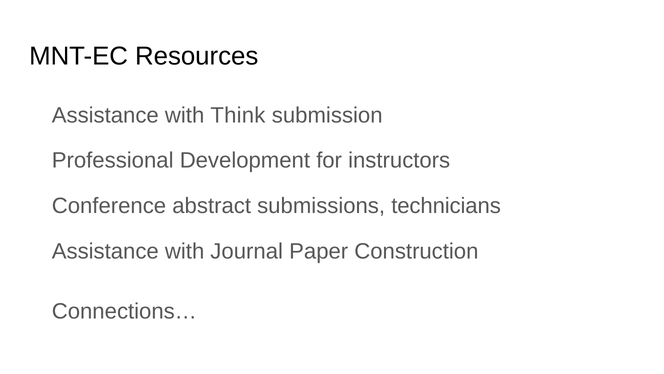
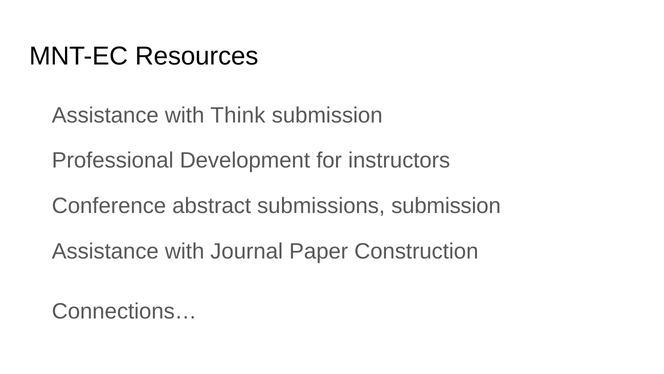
submissions technicians: technicians -> submission
